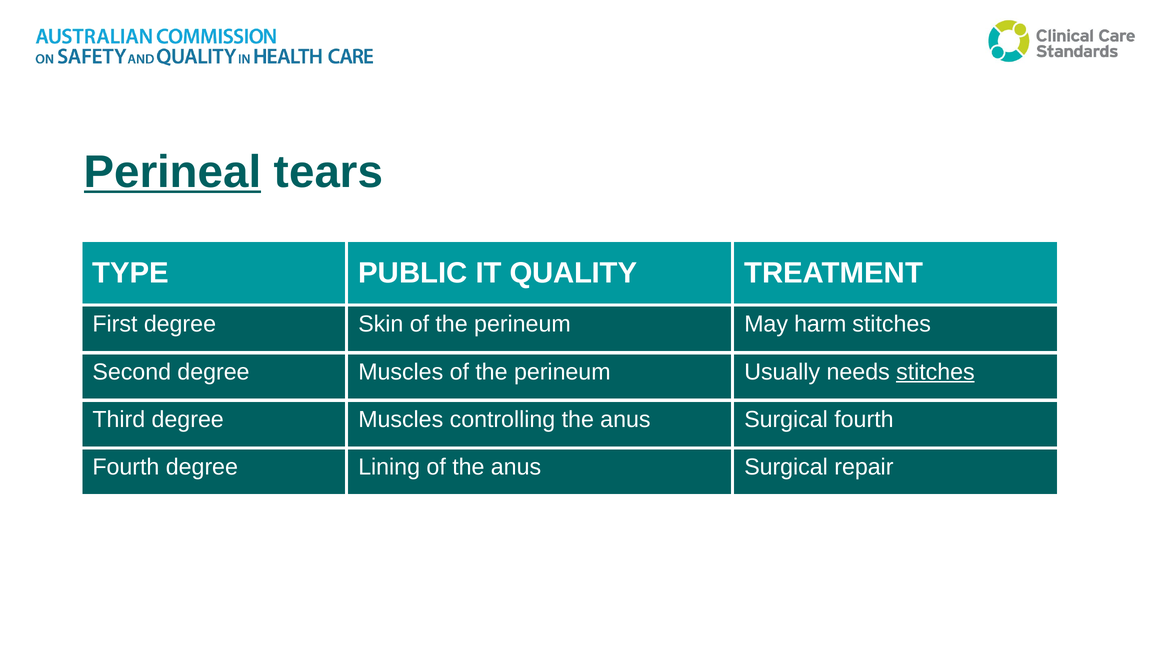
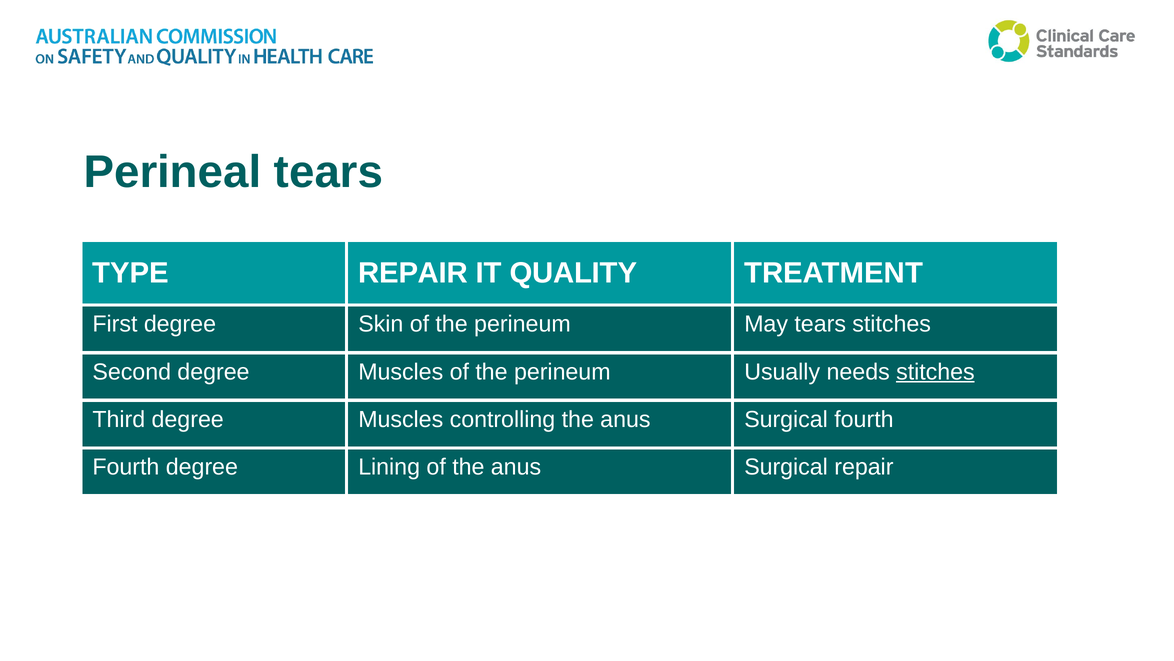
Perineal underline: present -> none
TYPE PUBLIC: PUBLIC -> REPAIR
May harm: harm -> tears
